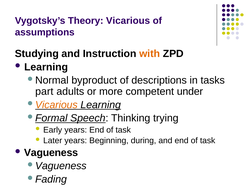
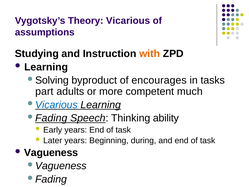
Normal: Normal -> Solving
descriptions: descriptions -> encourages
under: under -> much
Vicarious at (56, 105) colour: orange -> blue
Formal at (51, 118): Formal -> Fading
trying: trying -> ability
